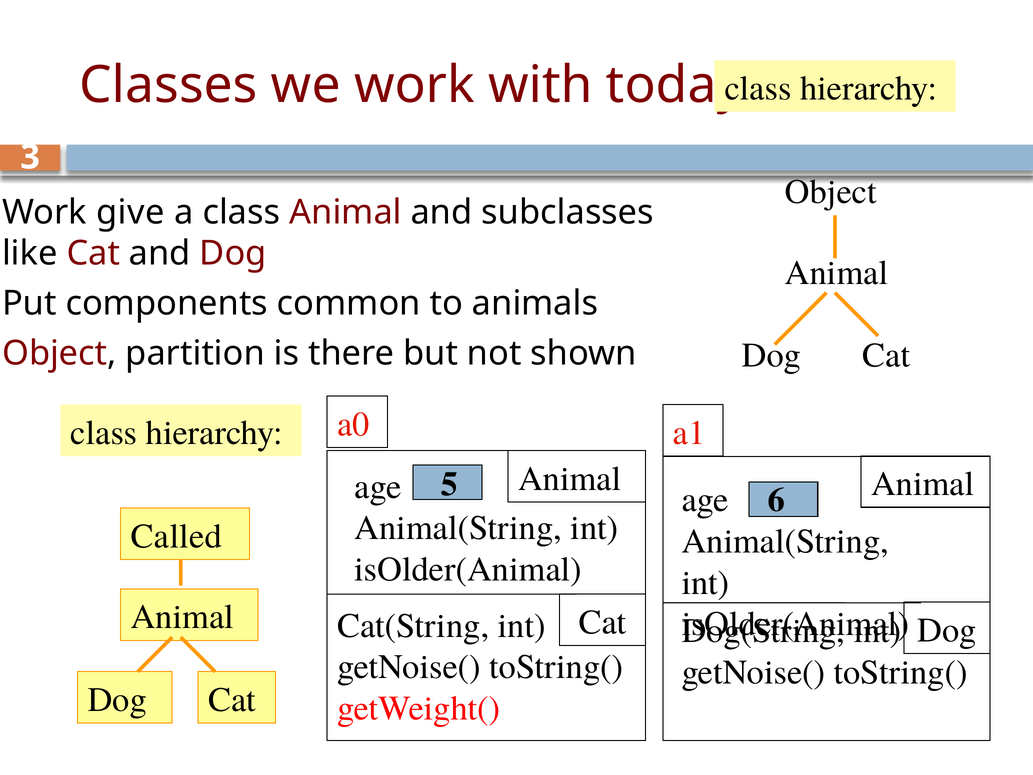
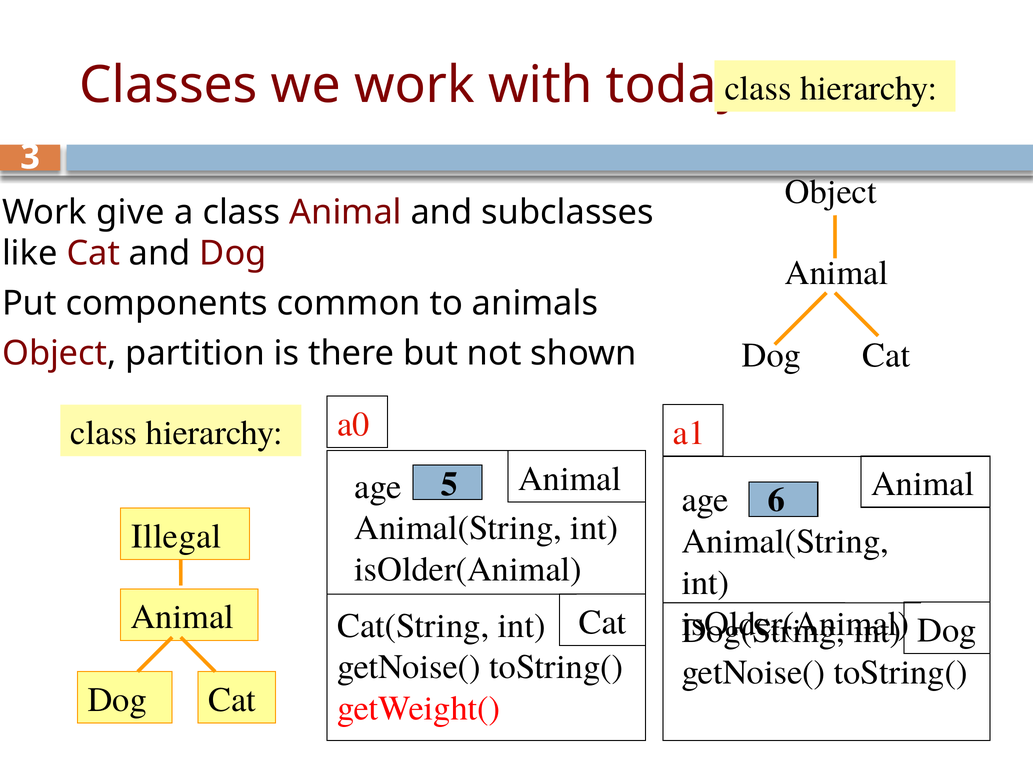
Called: Called -> Illegal
